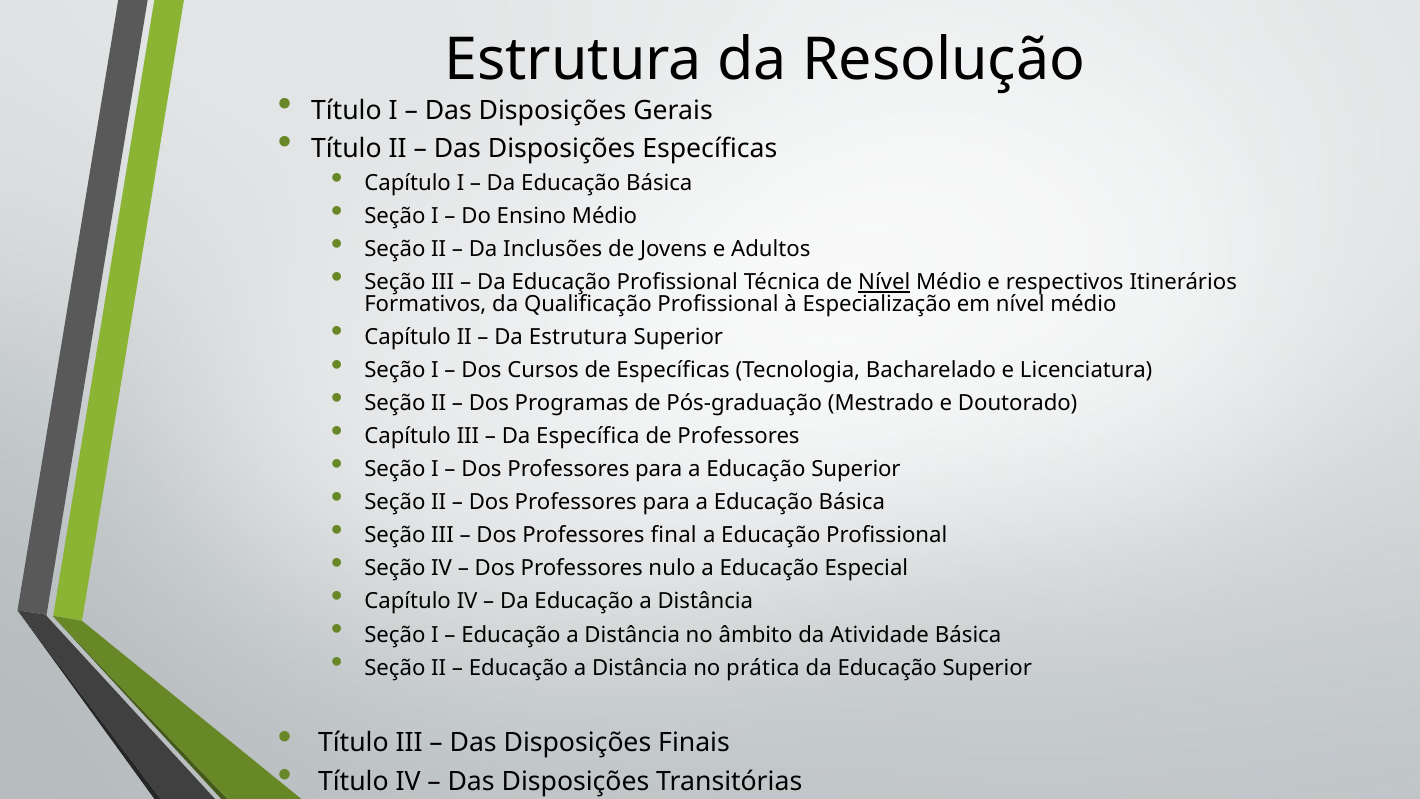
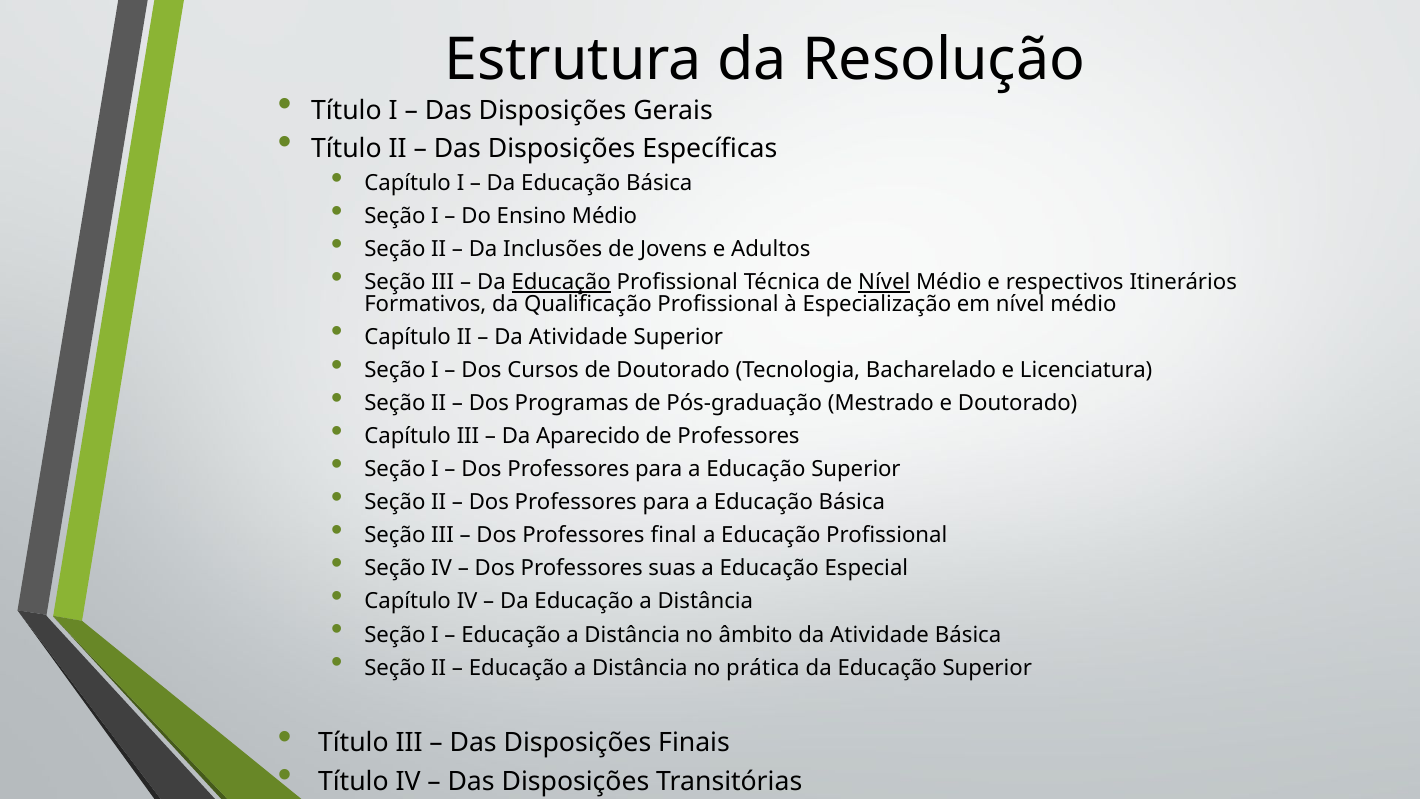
Educação at (561, 282) underline: none -> present
Estrutura at (578, 337): Estrutura -> Atividade
de Específicas: Específicas -> Doutorado
Específica: Específica -> Aparecido
nulo: nulo -> suas
